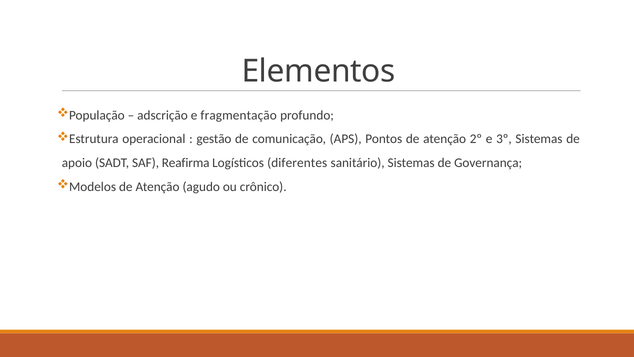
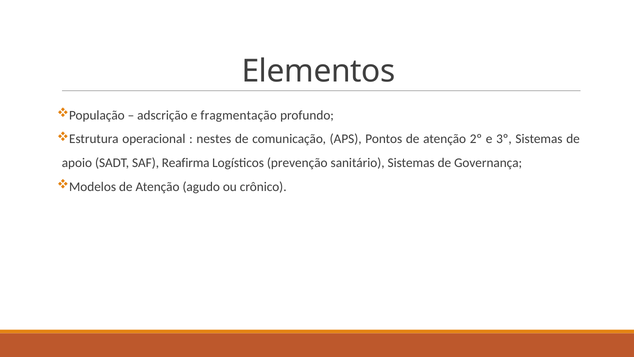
gestão: gestão -> nestes
diferentes: diferentes -> prevenção
